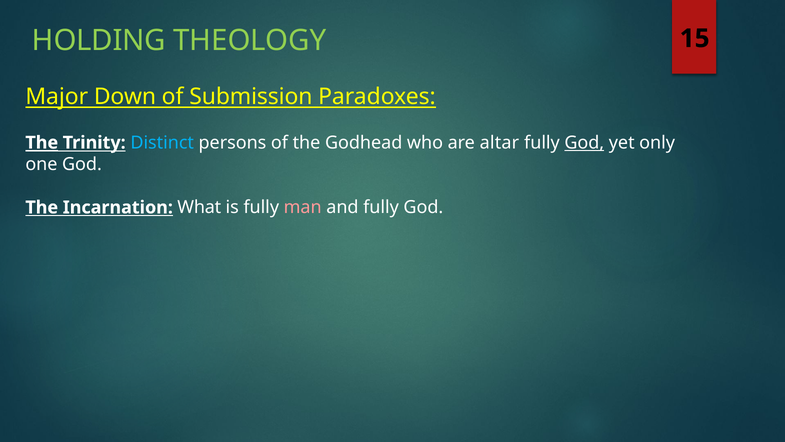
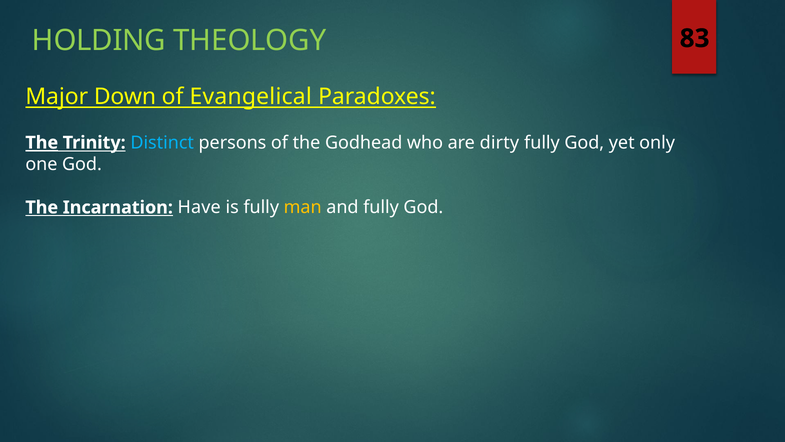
15: 15 -> 83
Submission: Submission -> Evangelical
altar: altar -> dirty
God at (584, 143) underline: present -> none
What: What -> Have
man colour: pink -> yellow
